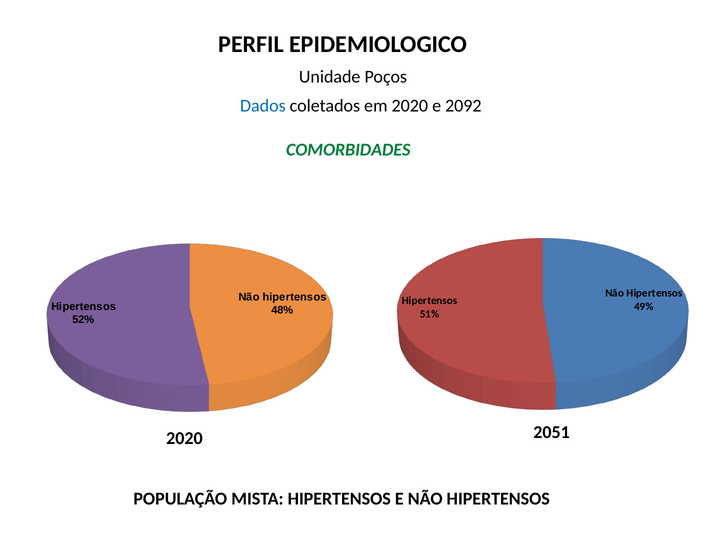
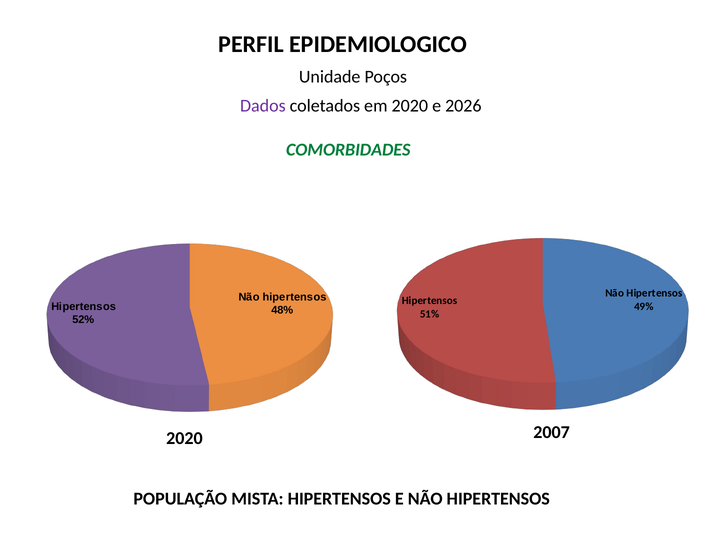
Dados colour: blue -> purple
2092: 2092 -> 2026
2051: 2051 -> 2007
